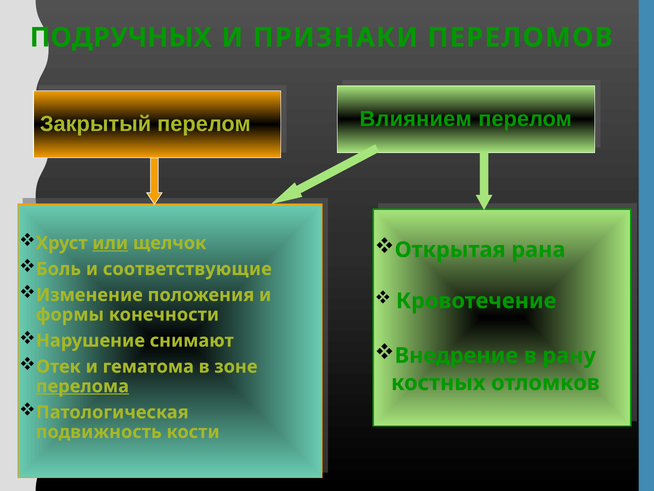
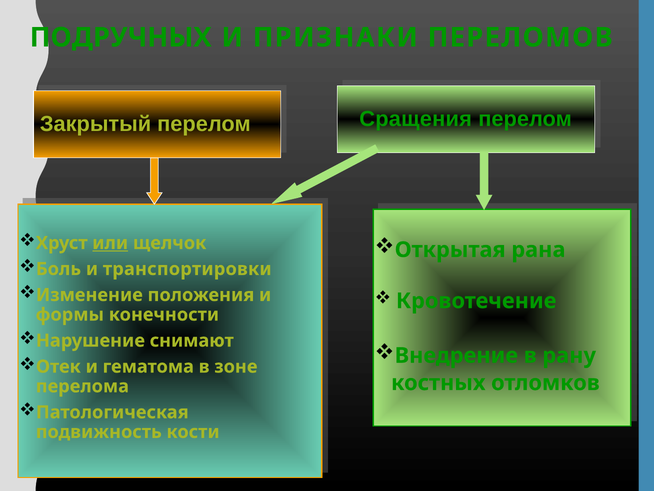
Влиянием: Влиянием -> Сращения
соответствующие: соответствующие -> транспортировки
перелома underline: present -> none
